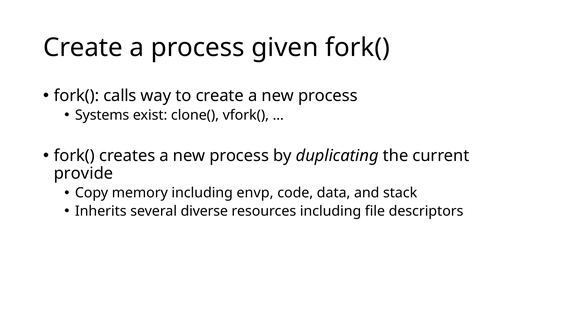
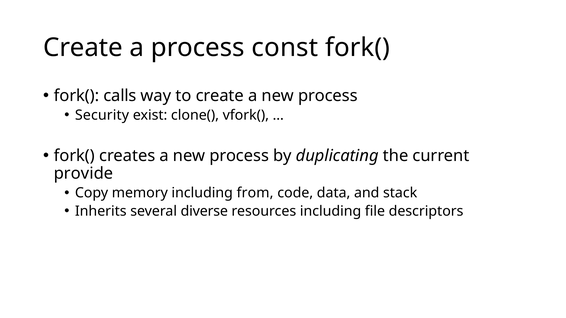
given: given -> const
Systems: Systems -> Security
envp: envp -> from
